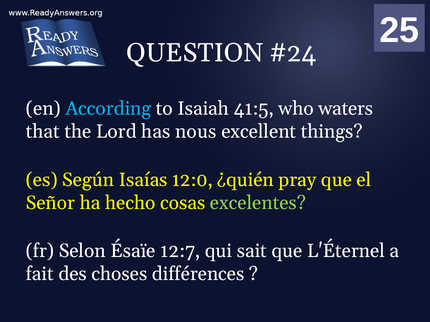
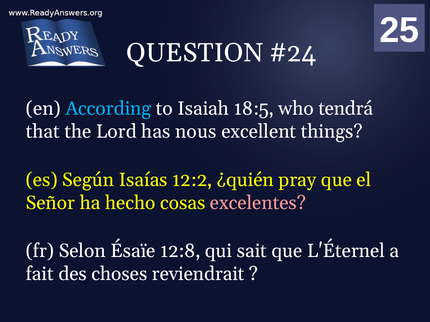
41:5: 41:5 -> 18:5
waters: waters -> tendrá
12:0: 12:0 -> 12:2
excelentes colour: light green -> pink
12:7: 12:7 -> 12:8
différences: différences -> reviendrait
